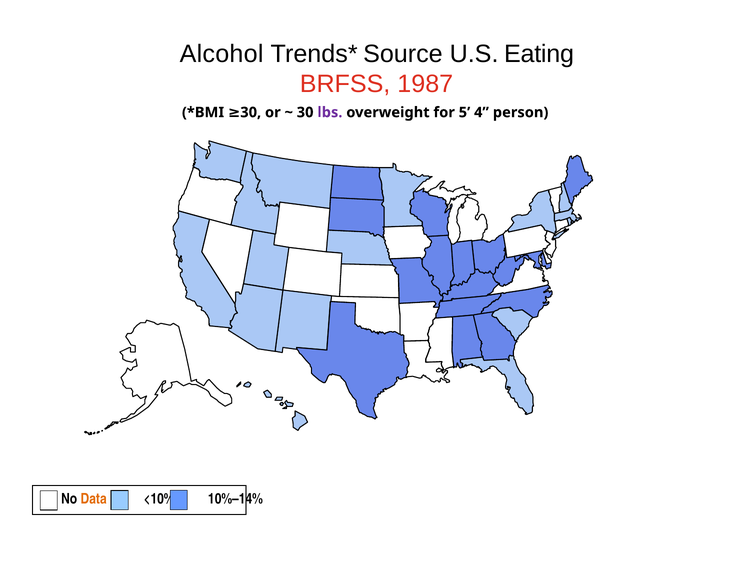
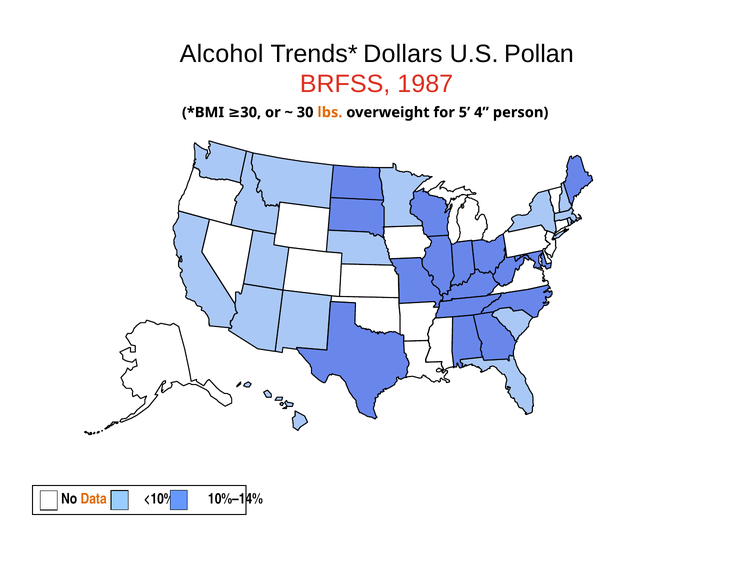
Source: Source -> Dollars
Eating: Eating -> Pollan
lbs colour: purple -> orange
